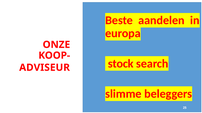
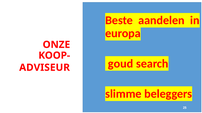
stock: stock -> goud
